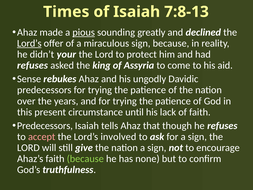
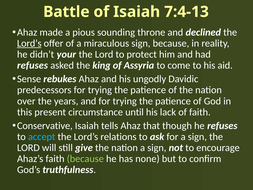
Times: Times -> Battle
7:8-13: 7:8-13 -> 7:4-13
pious underline: present -> none
greatly: greatly -> throne
Predecessors at (45, 126): Predecessors -> Conservative
accept colour: pink -> light blue
involved: involved -> relations
